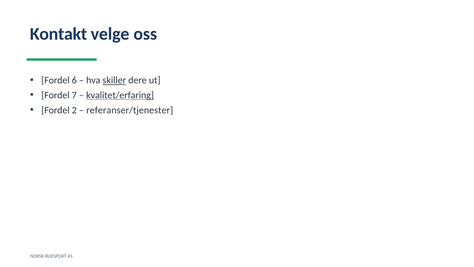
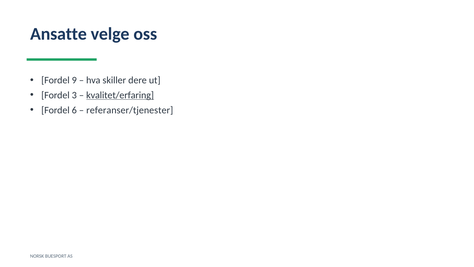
Kontakt: Kontakt -> Ansatte
6: 6 -> 9
skiller underline: present -> none
7: 7 -> 3
2: 2 -> 6
